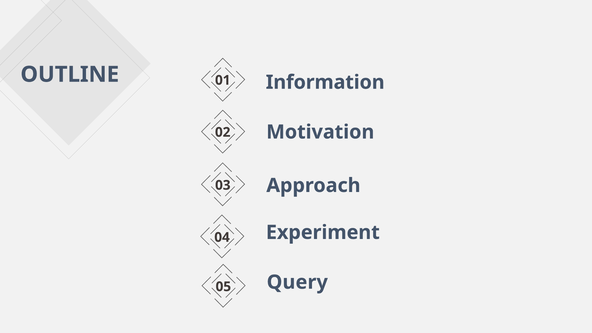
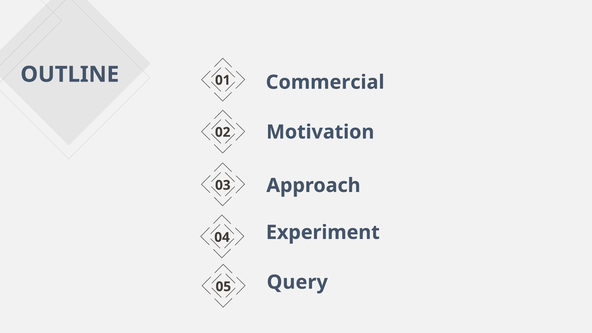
Information: Information -> Commercial
